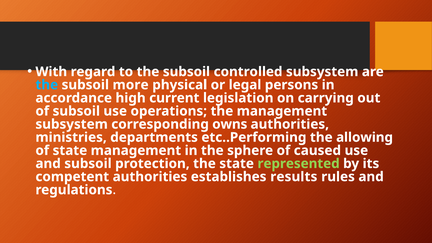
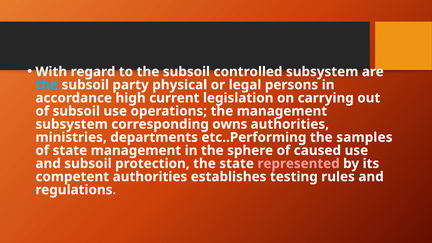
more: more -> party
allowing: allowing -> samples
represented colour: light green -> pink
results: results -> testing
